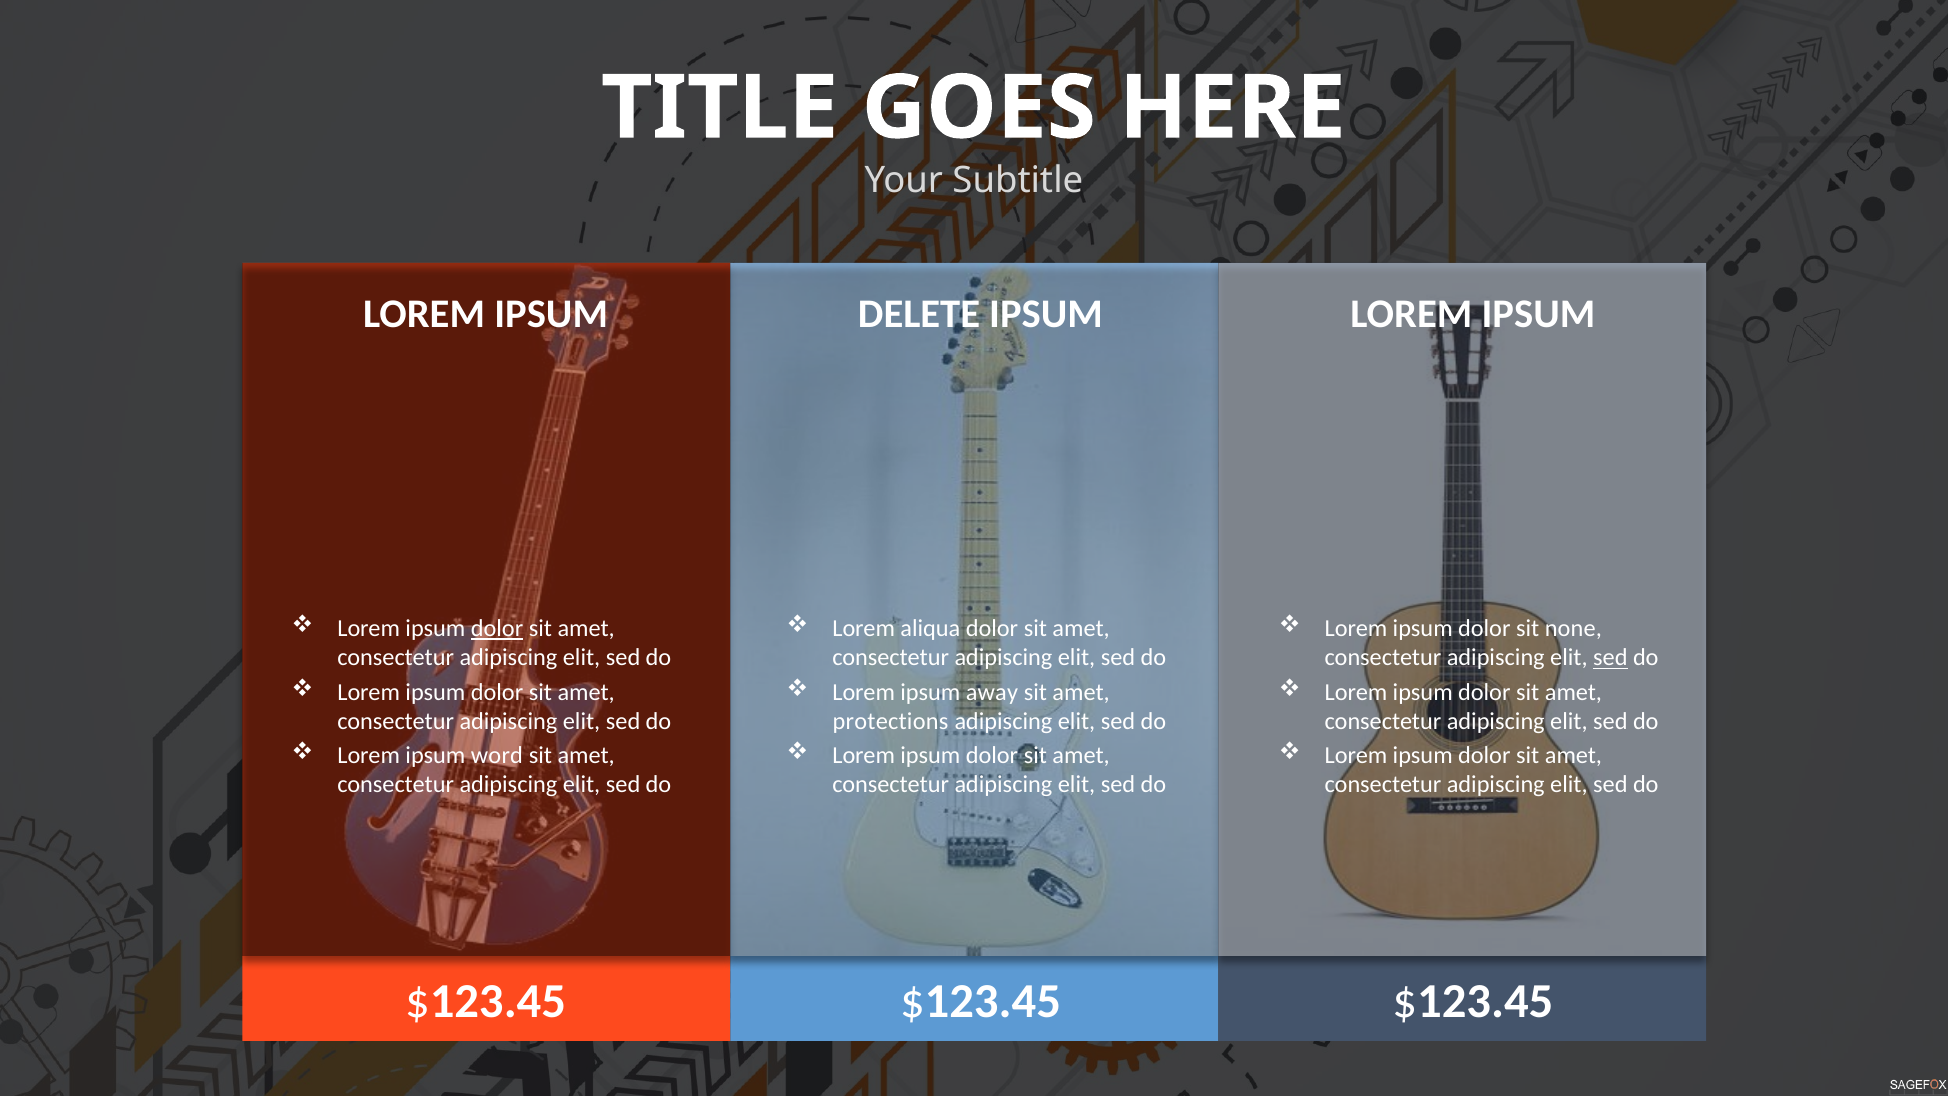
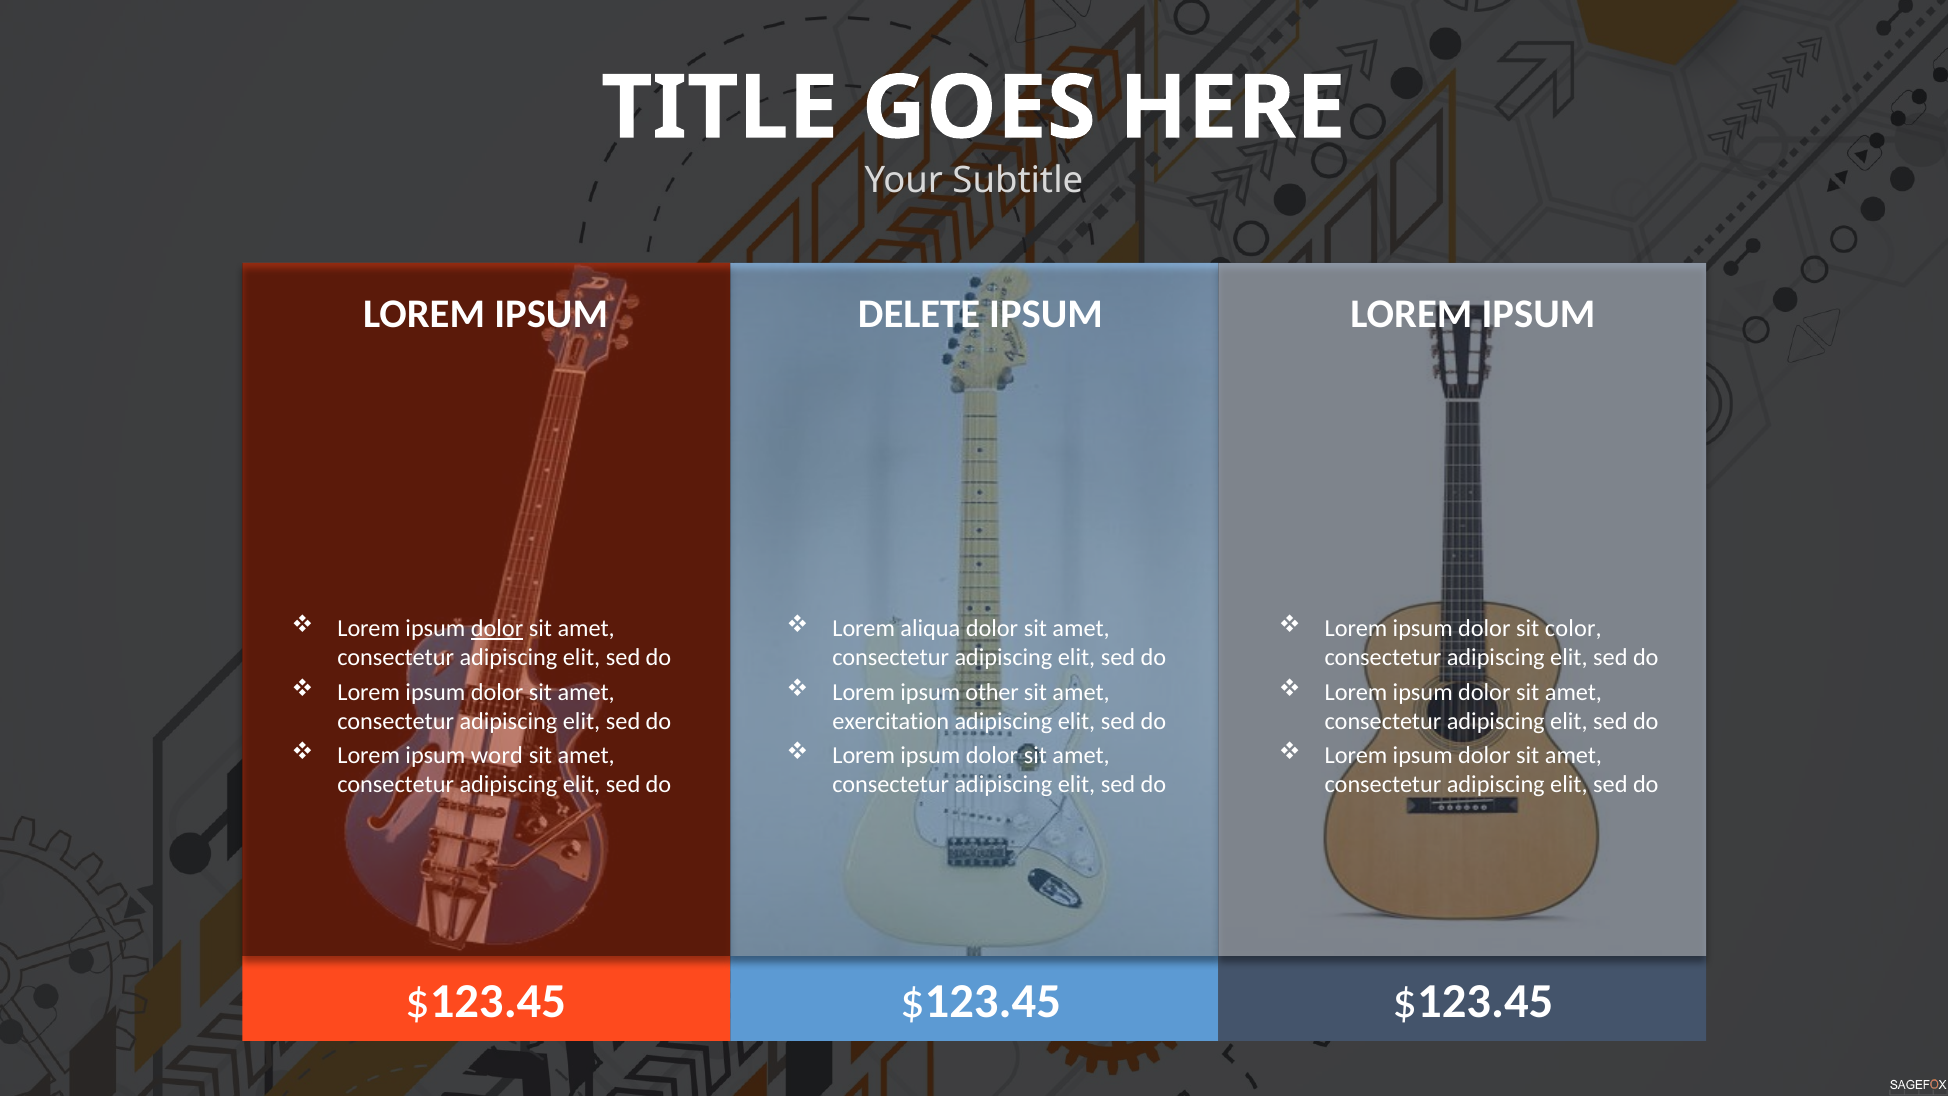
none: none -> color
sed at (1610, 658) underline: present -> none
away: away -> other
protections: protections -> exercitation
